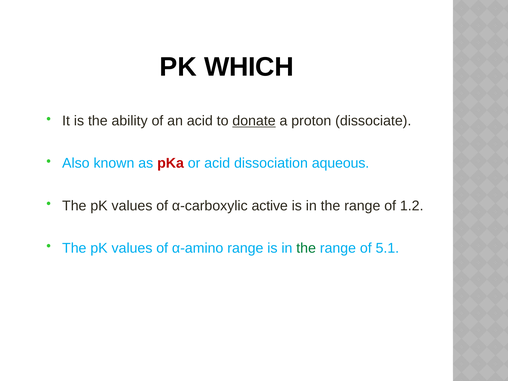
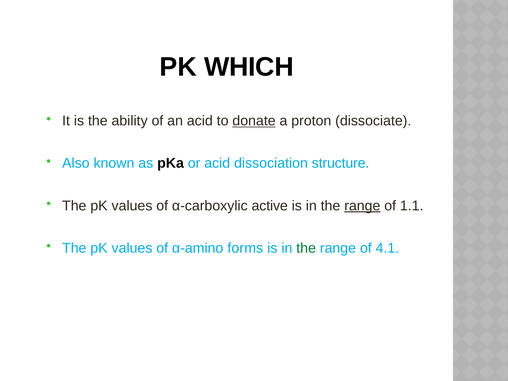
pKa colour: red -> black
aqueous: aqueous -> structure
range at (362, 206) underline: none -> present
1.2: 1.2 -> 1.1
α-amino range: range -> forms
5.1: 5.1 -> 4.1
